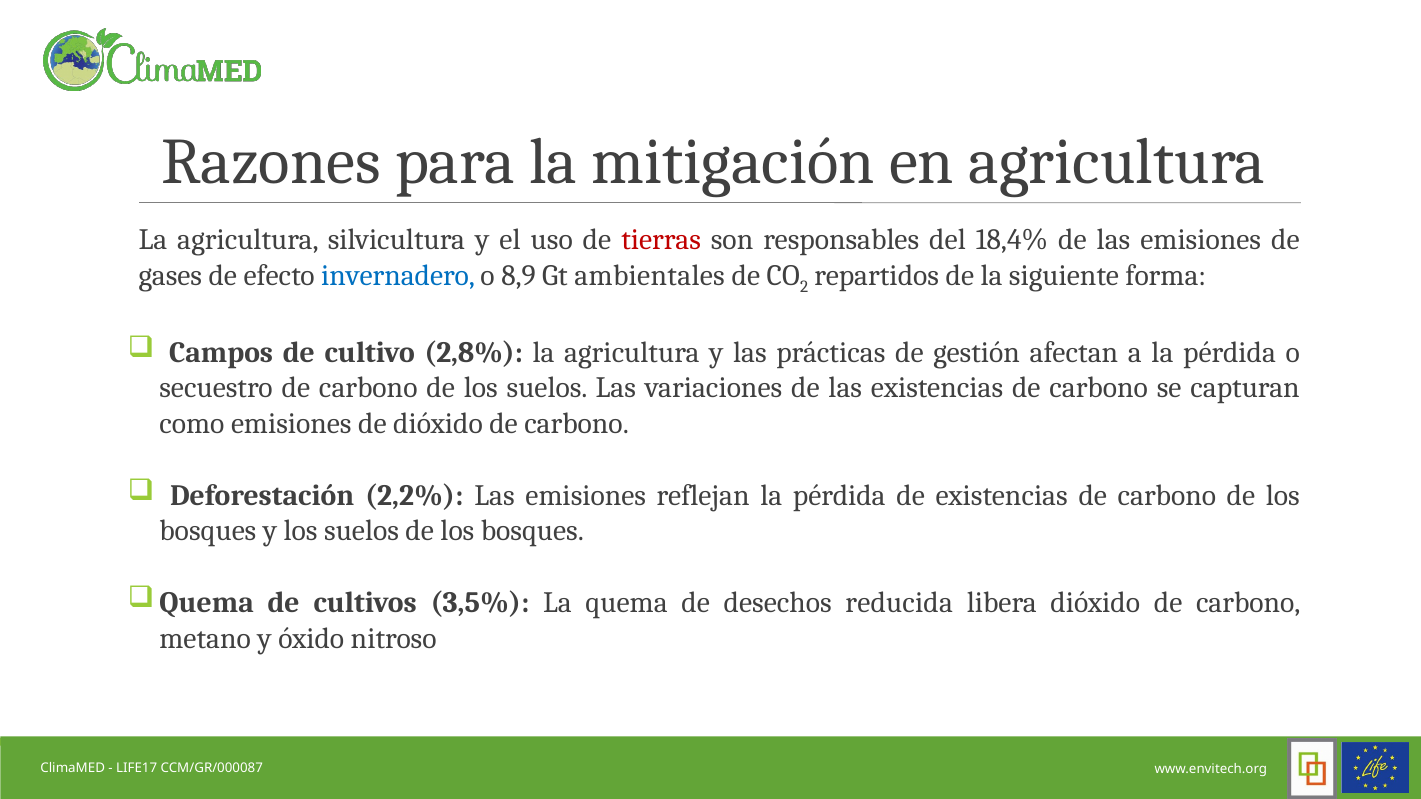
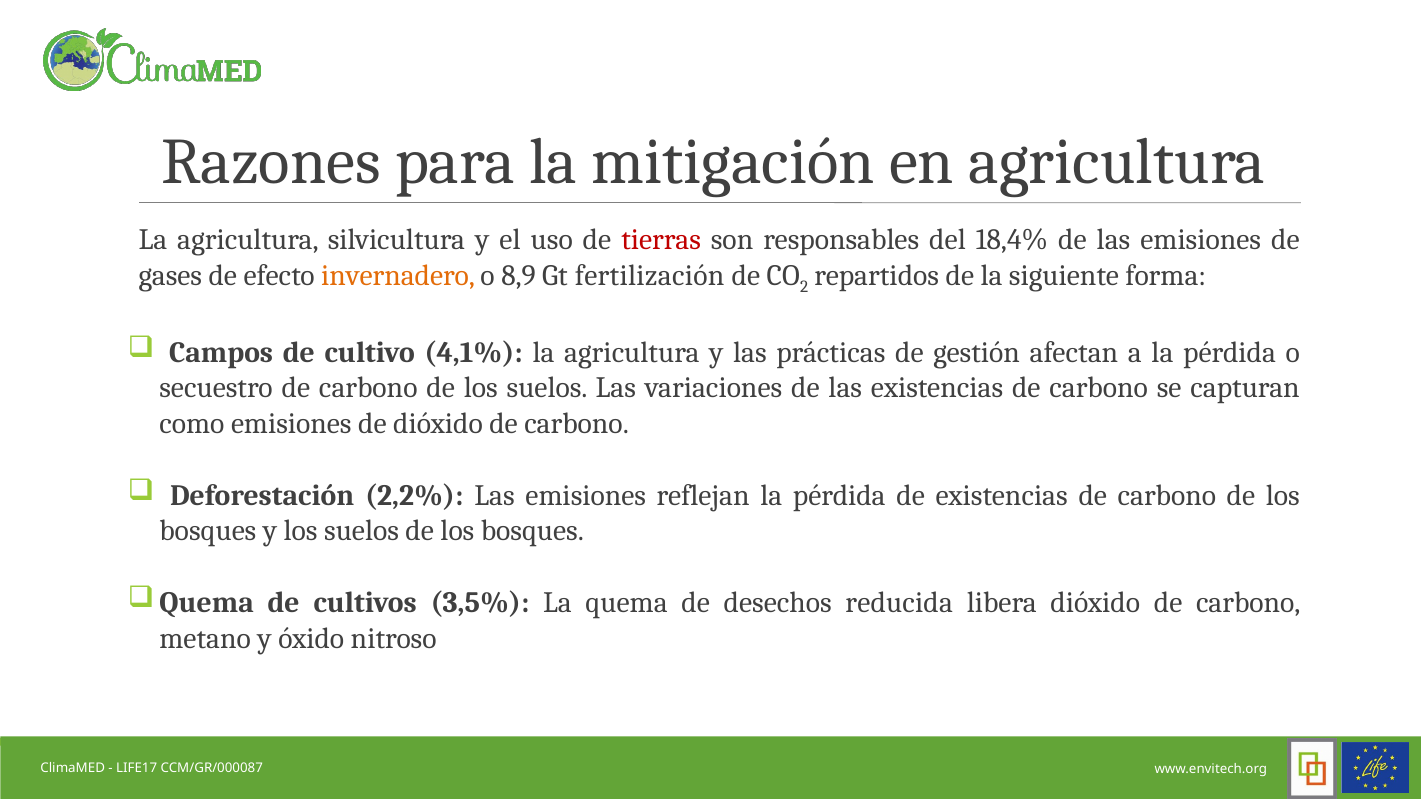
invernadero colour: blue -> orange
ambientales: ambientales -> fertilización
2,8%: 2,8% -> 4,1%
